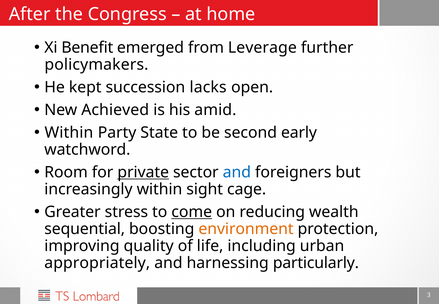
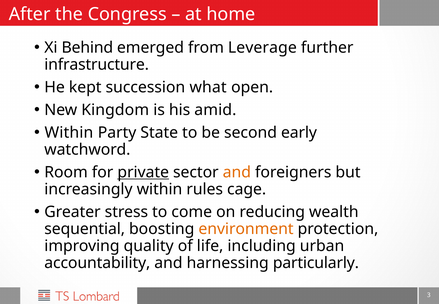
Benefit: Benefit -> Behind
policymakers: policymakers -> infrastructure
lacks: lacks -> what
Achieved: Achieved -> Kingdom
and at (237, 172) colour: blue -> orange
sight: sight -> rules
come underline: present -> none
appropriately: appropriately -> accountability
